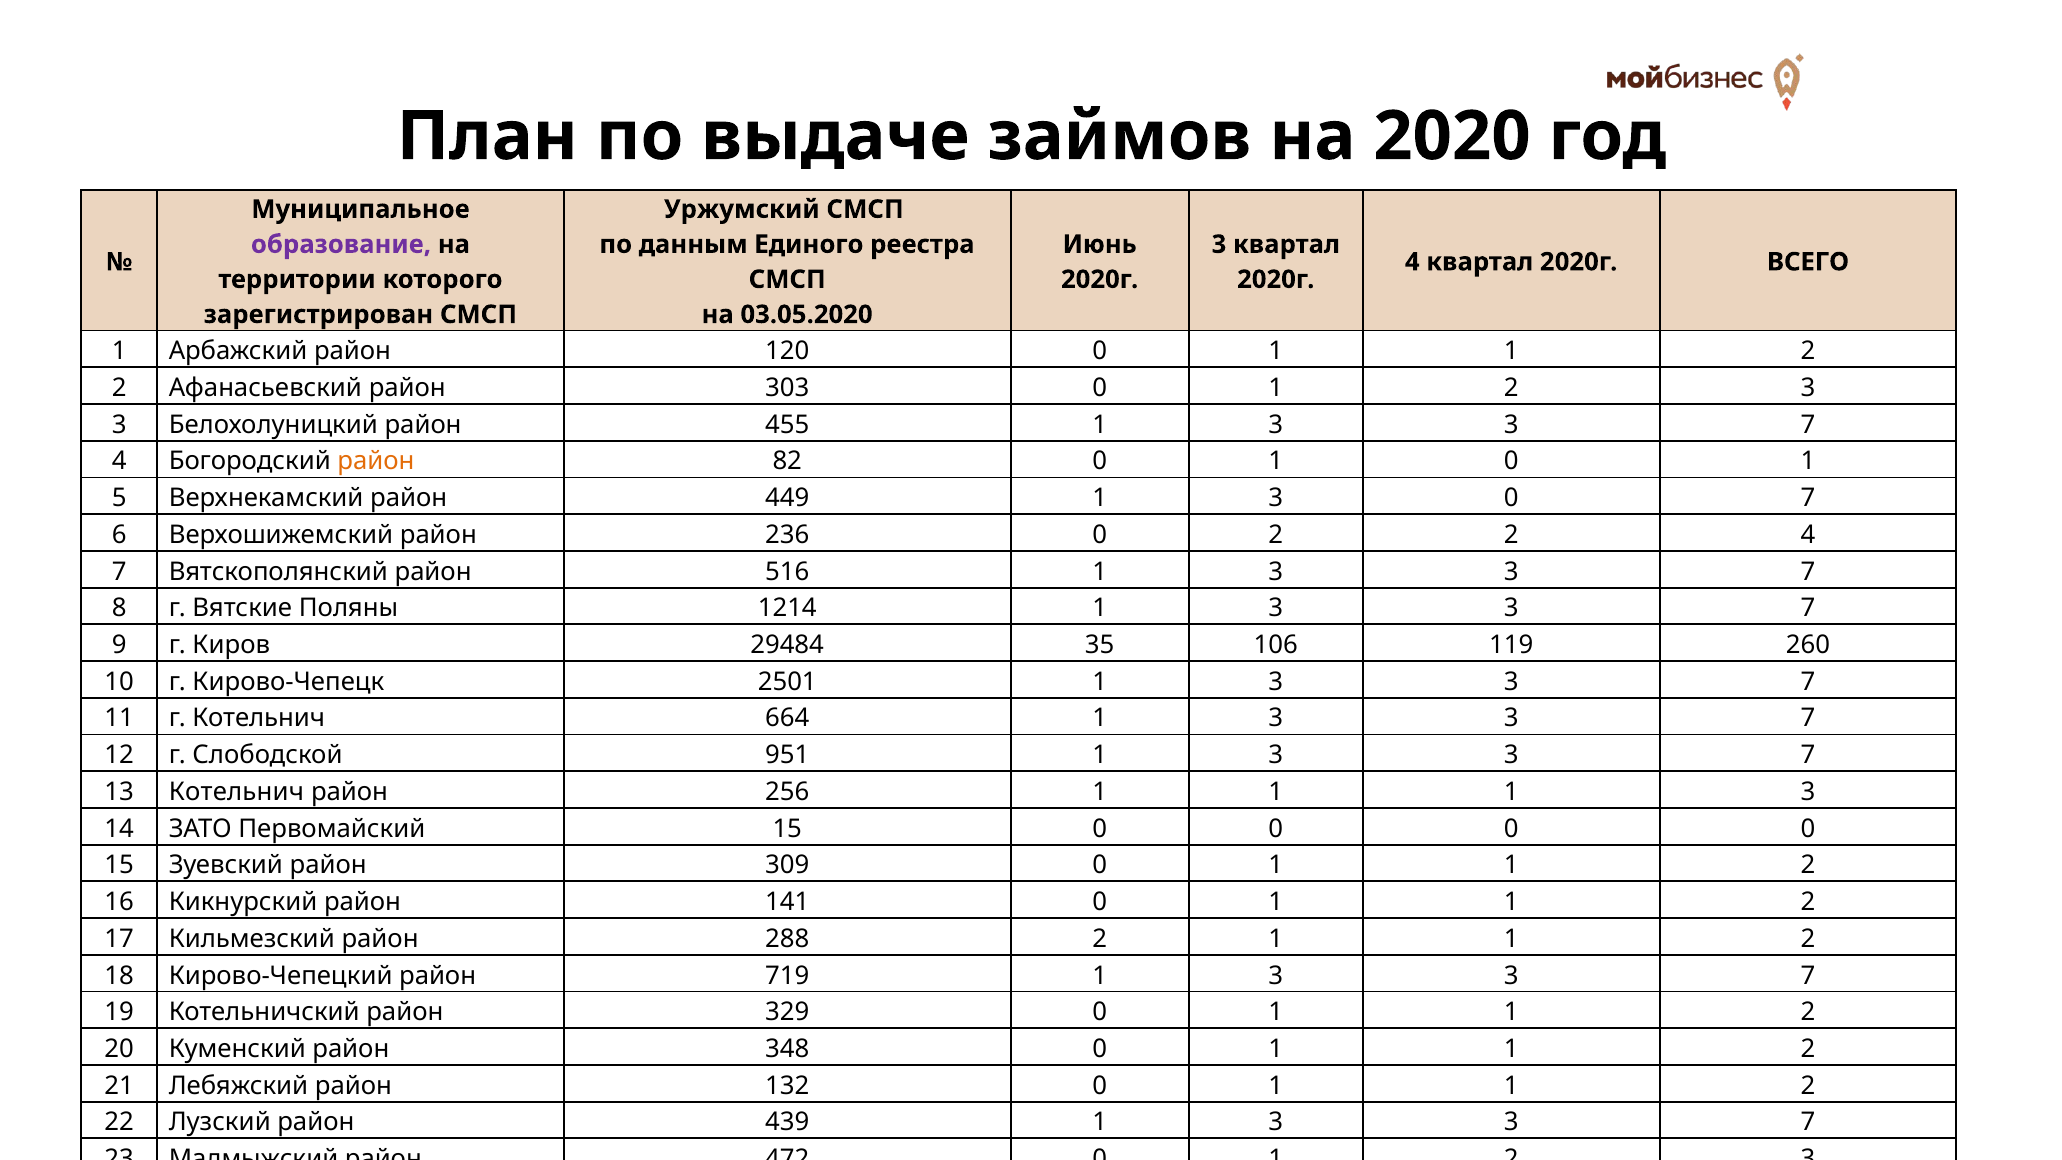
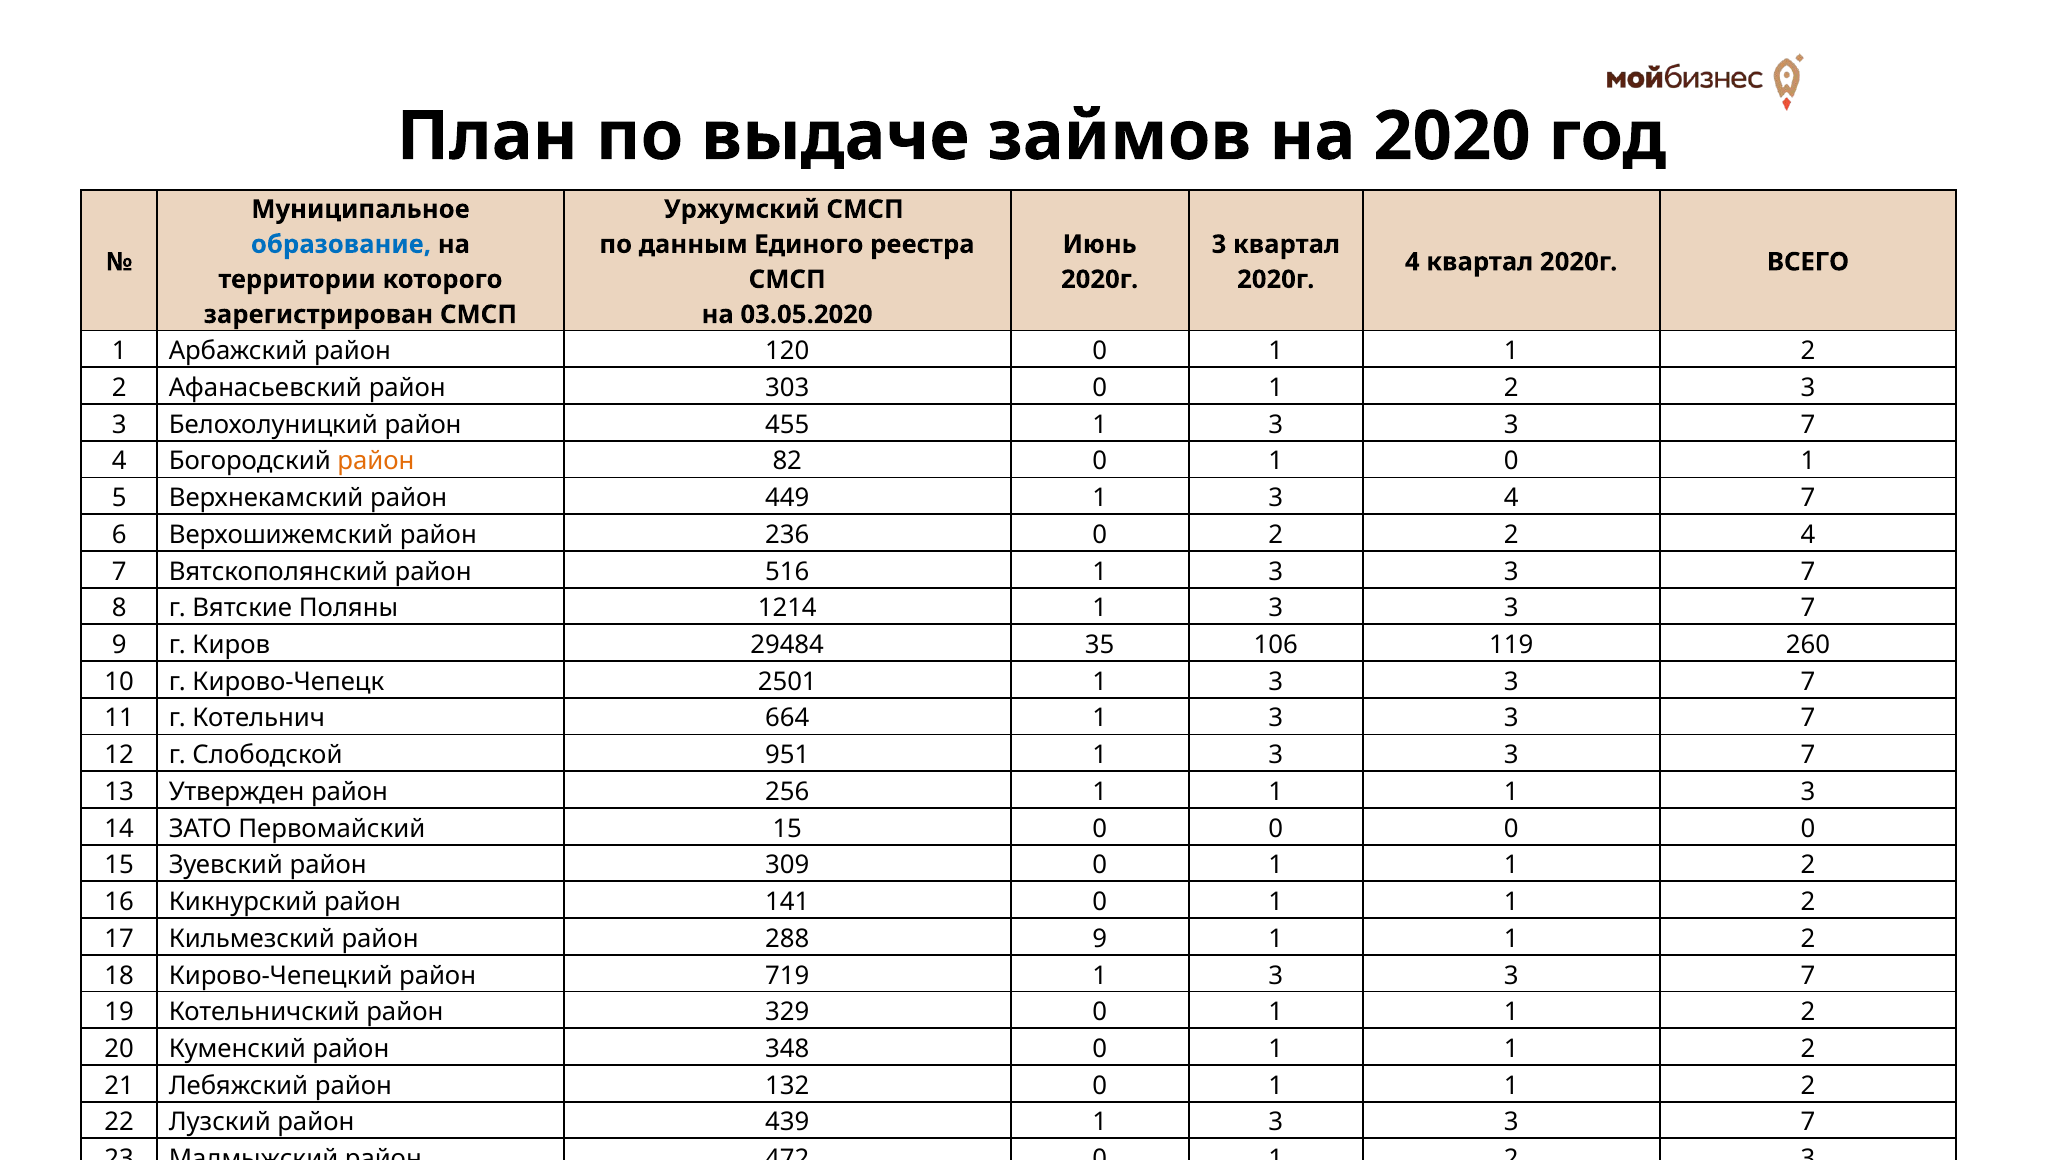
образование colour: purple -> blue
3 0: 0 -> 4
13 Котельнич: Котельнич -> Утвержден
288 2: 2 -> 9
